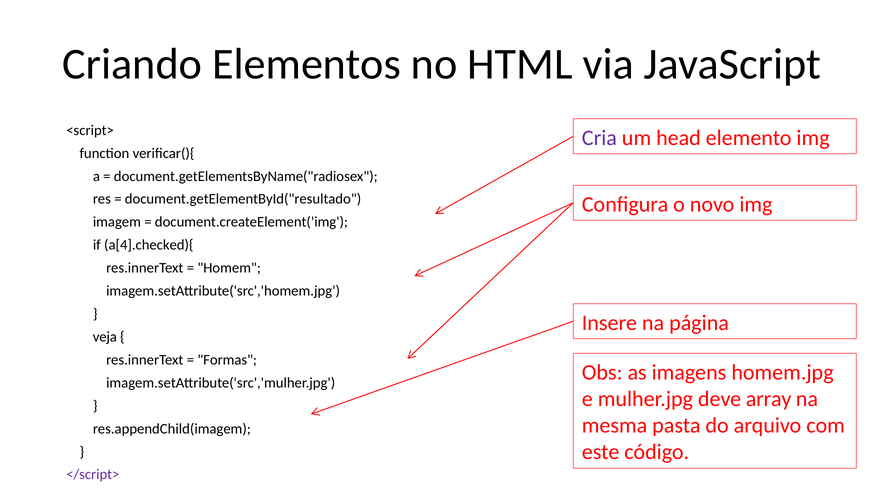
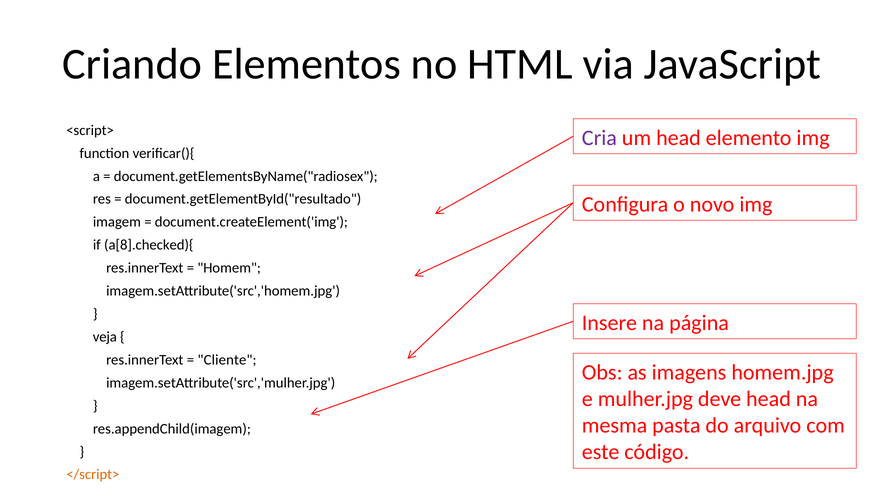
a[4].checked){: a[4].checked){ -> a[8].checked){
Formas: Formas -> Cliente
deve array: array -> head
</script> colour: purple -> orange
